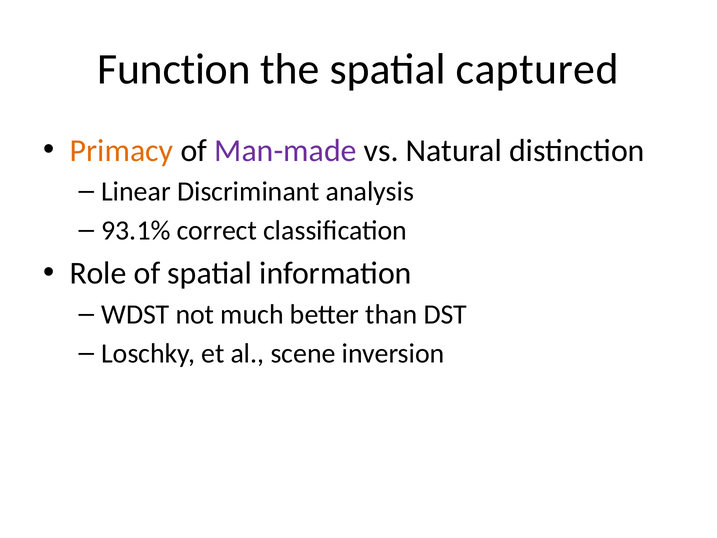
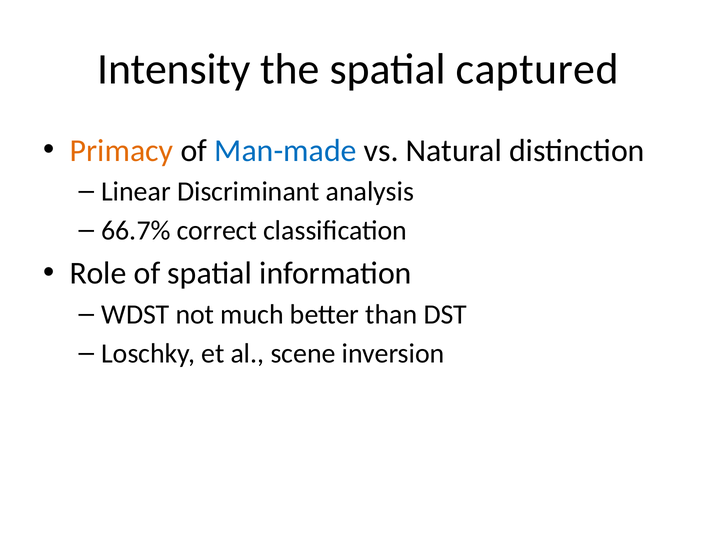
Function: Function -> Intensity
Man-made colour: purple -> blue
93.1%: 93.1% -> 66.7%
